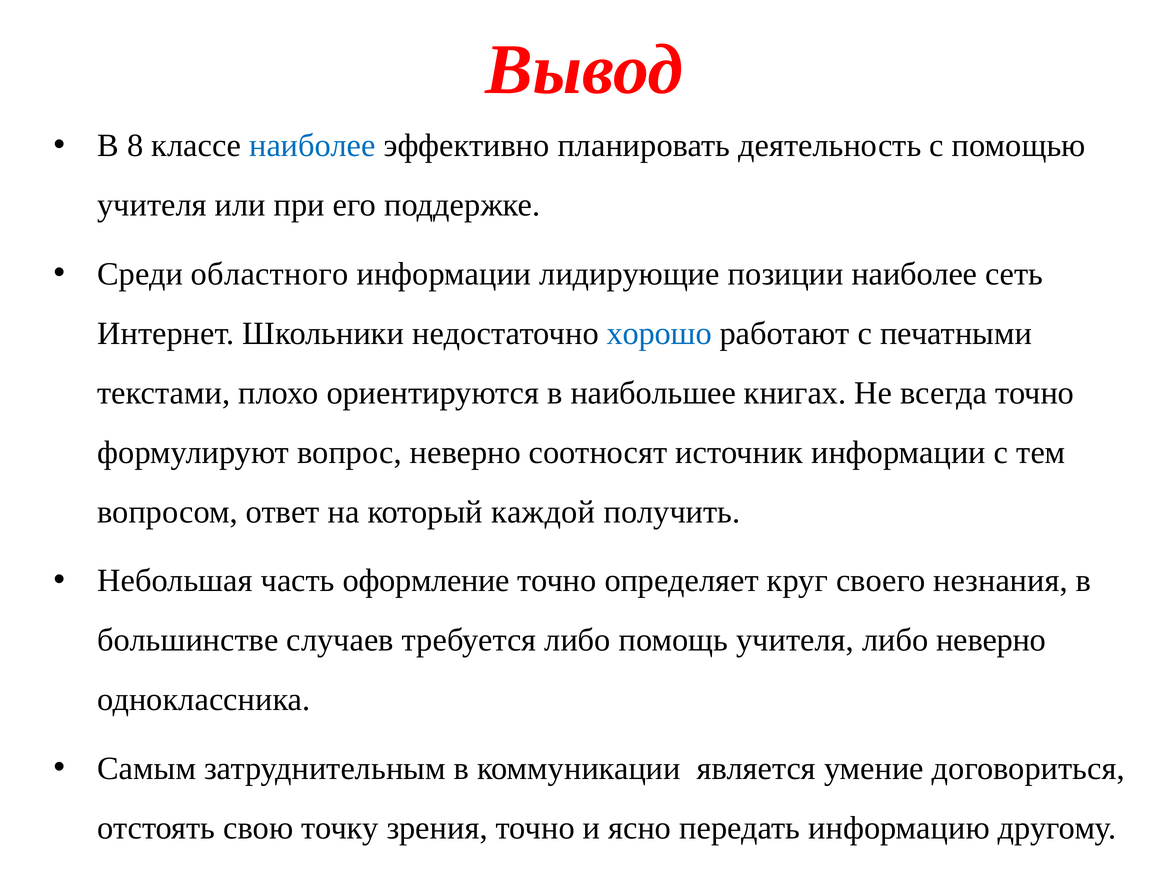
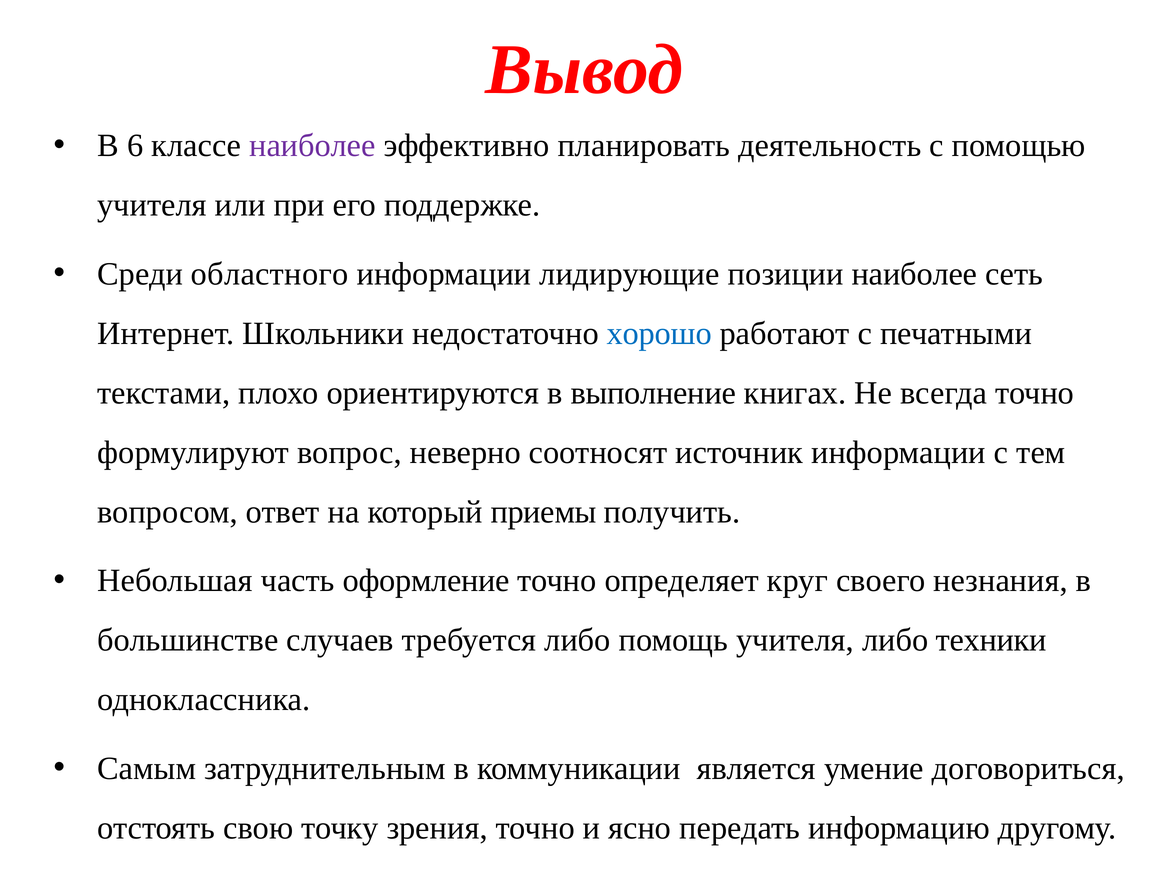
8: 8 -> 6
наиболее at (312, 146) colour: blue -> purple
наибольшее: наибольшее -> выполнение
каждой: каждой -> приемы
либо неверно: неверно -> техники
